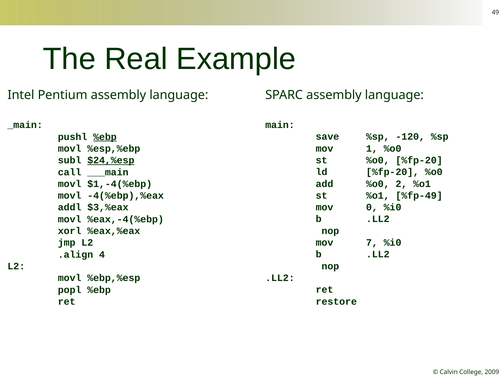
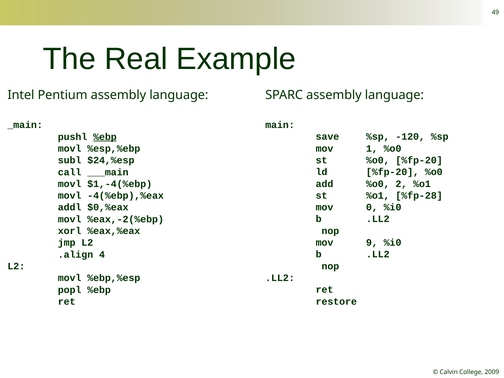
$24,%esp underline: present -> none
%fp-49: %fp-49 -> %fp-28
$3,%eax: $3,%eax -> $0,%eax
%eax,-4(%ebp: %eax,-4(%ebp -> %eax,-2(%ebp
7: 7 -> 9
